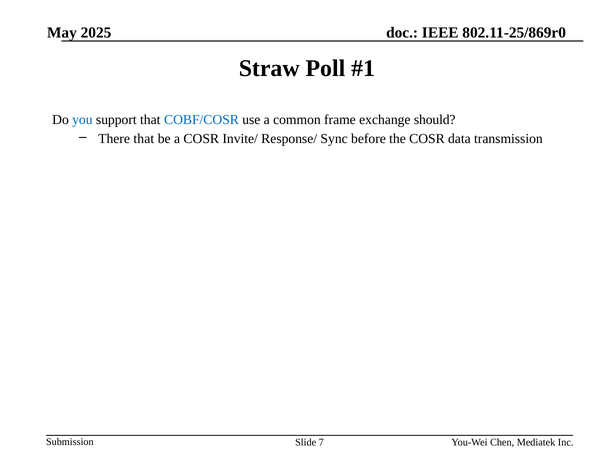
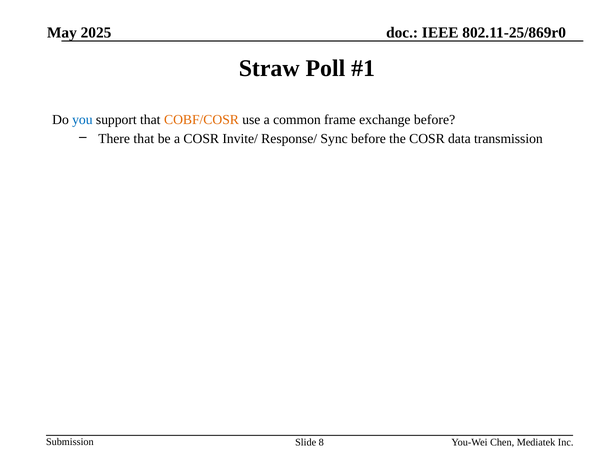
COBF/COSR colour: blue -> orange
exchange should: should -> before
7: 7 -> 8
